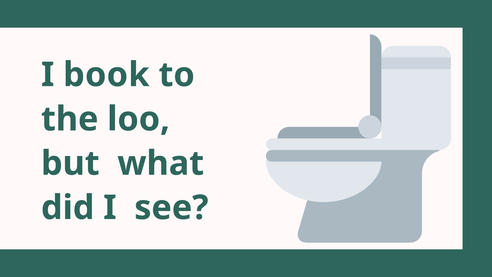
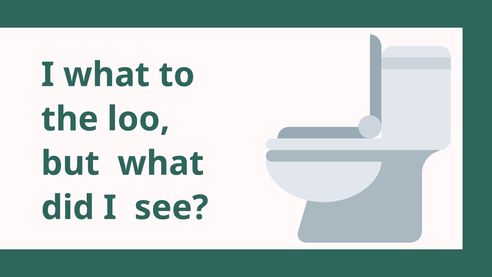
I book: book -> what
